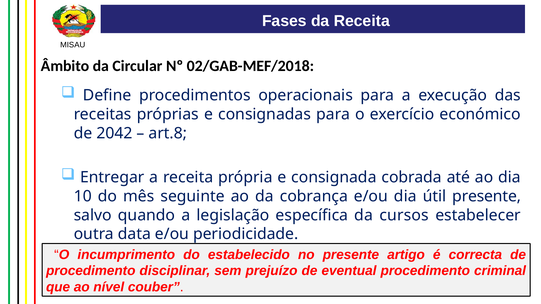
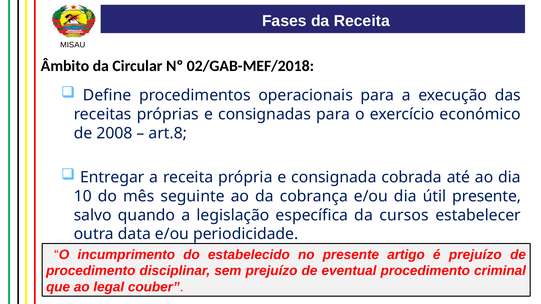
2042: 2042 -> 2008
é correcta: correcta -> prejuízo
nível: nível -> legal
